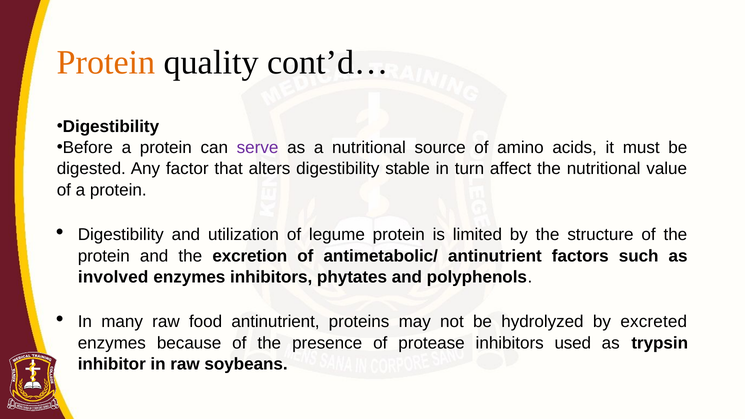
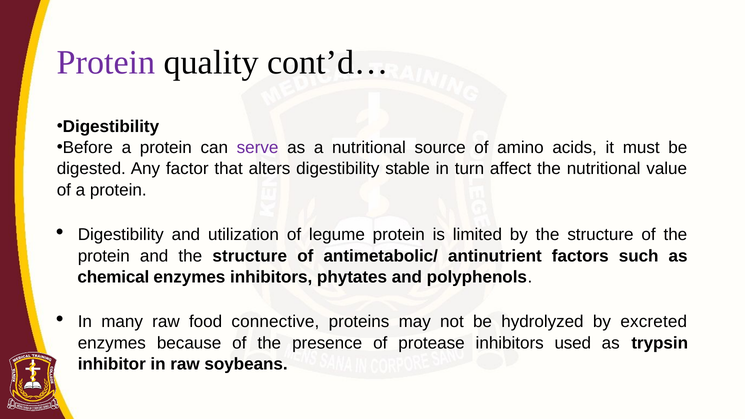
Protein at (106, 63) colour: orange -> purple
and the excretion: excretion -> structure
involved: involved -> chemical
food antinutrient: antinutrient -> connective
